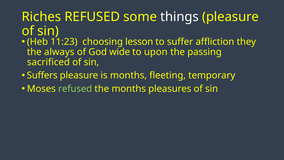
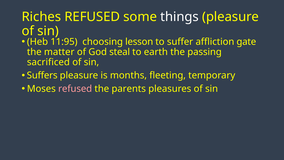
11:23: 11:23 -> 11:95
they: they -> gate
always: always -> matter
wide: wide -> steal
upon: upon -> earth
refused at (75, 89) colour: light green -> pink
the months: months -> parents
